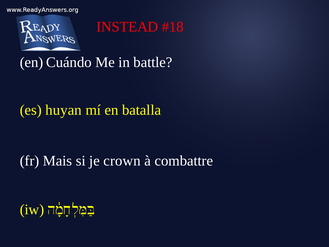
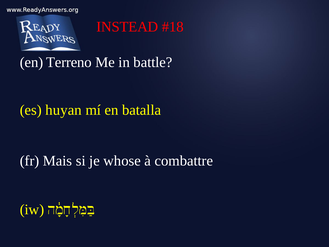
Cuándo: Cuándo -> Terreno
crown: crown -> whose
